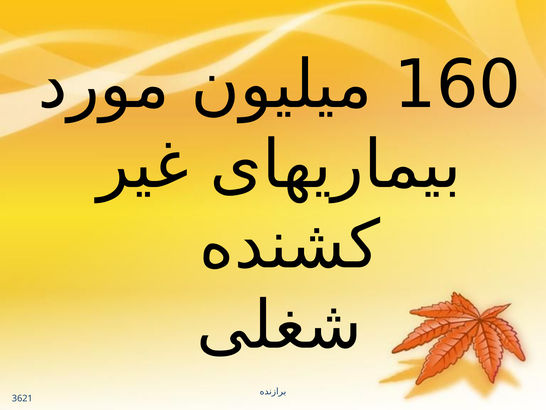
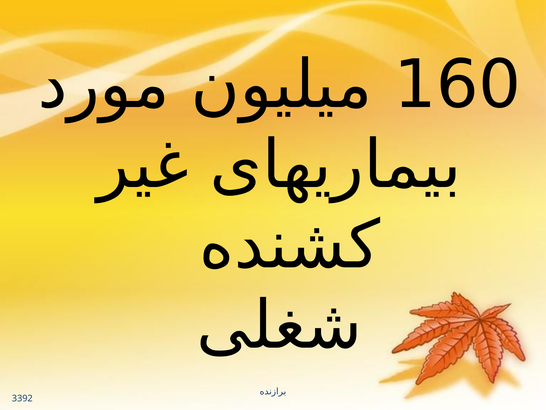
3621: 3621 -> 3392
